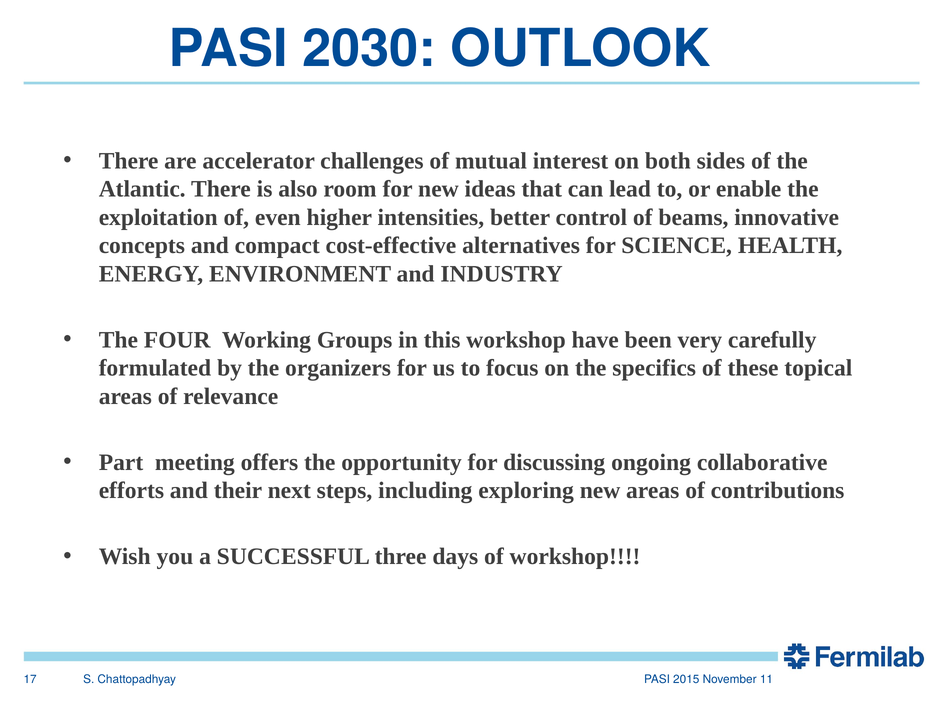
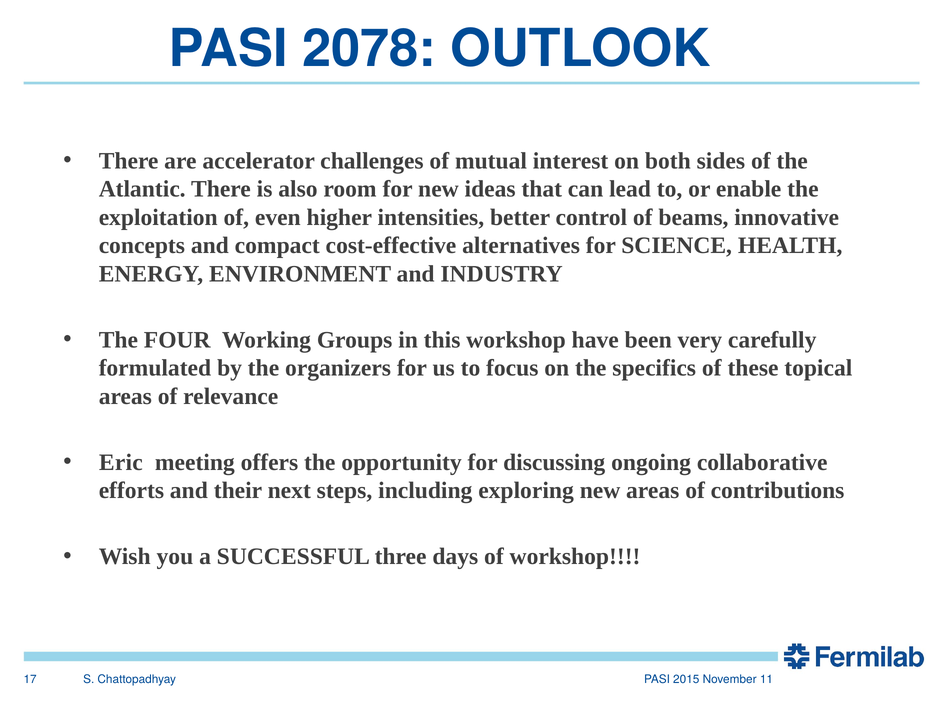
2030: 2030 -> 2078
Part: Part -> Eric
